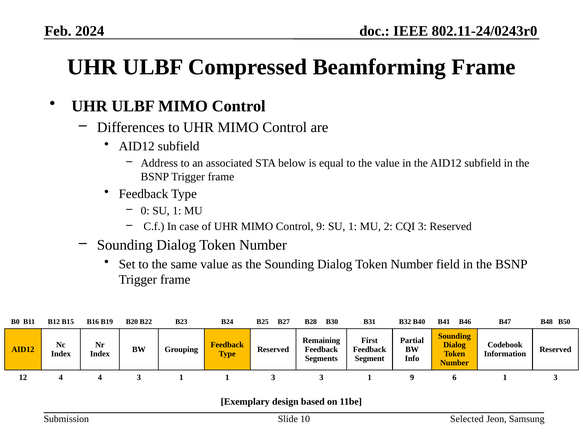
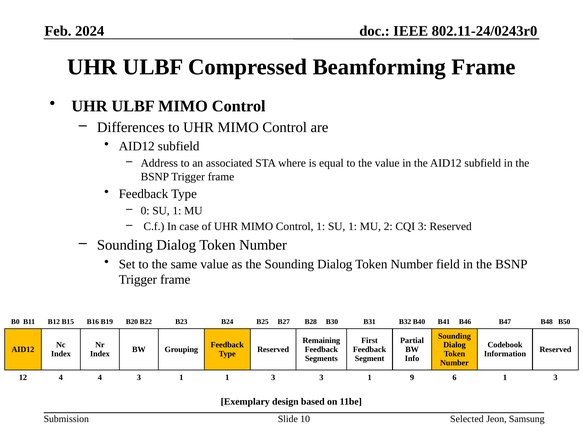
below: below -> where
Control 9: 9 -> 1
